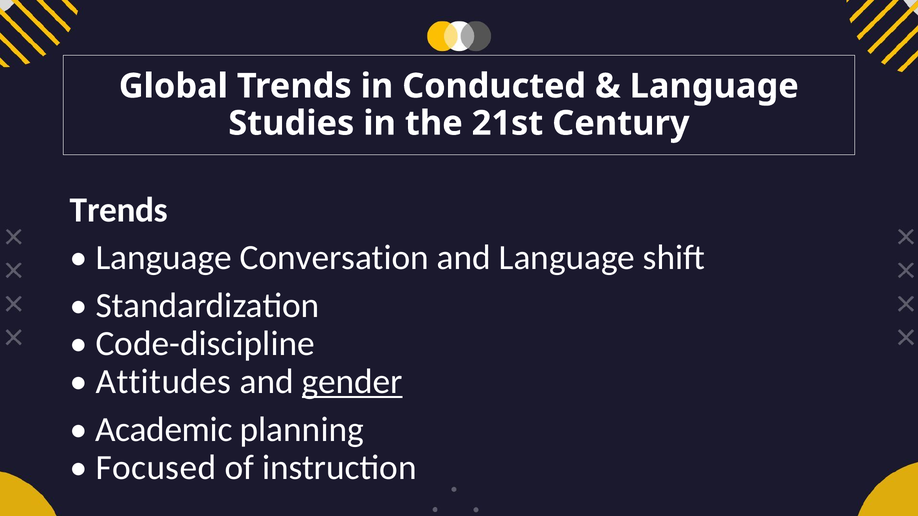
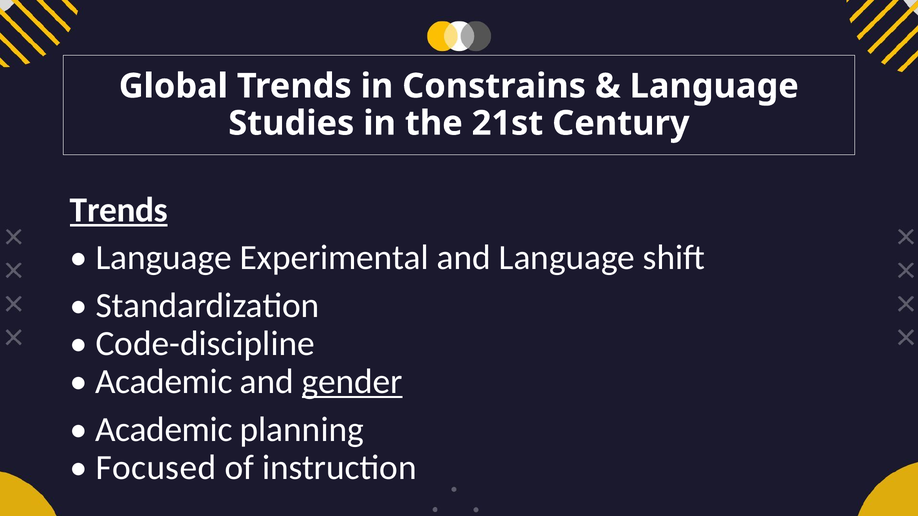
Conducted: Conducted -> Constrains
Trends at (119, 210) underline: none -> present
Conversation: Conversation -> Experimental
Attitudes at (163, 382): Attitudes -> Academic
